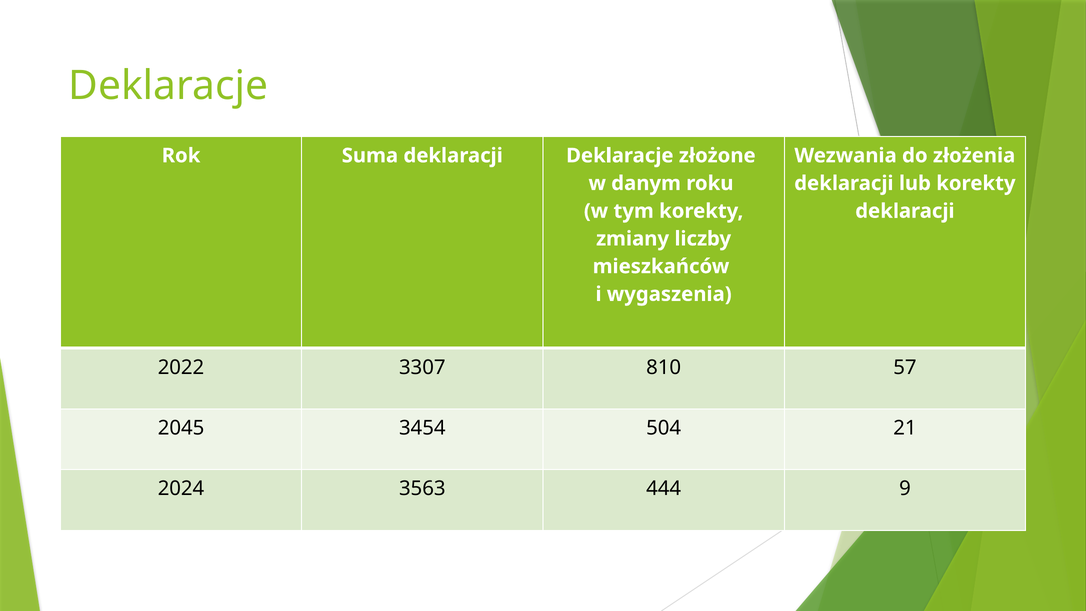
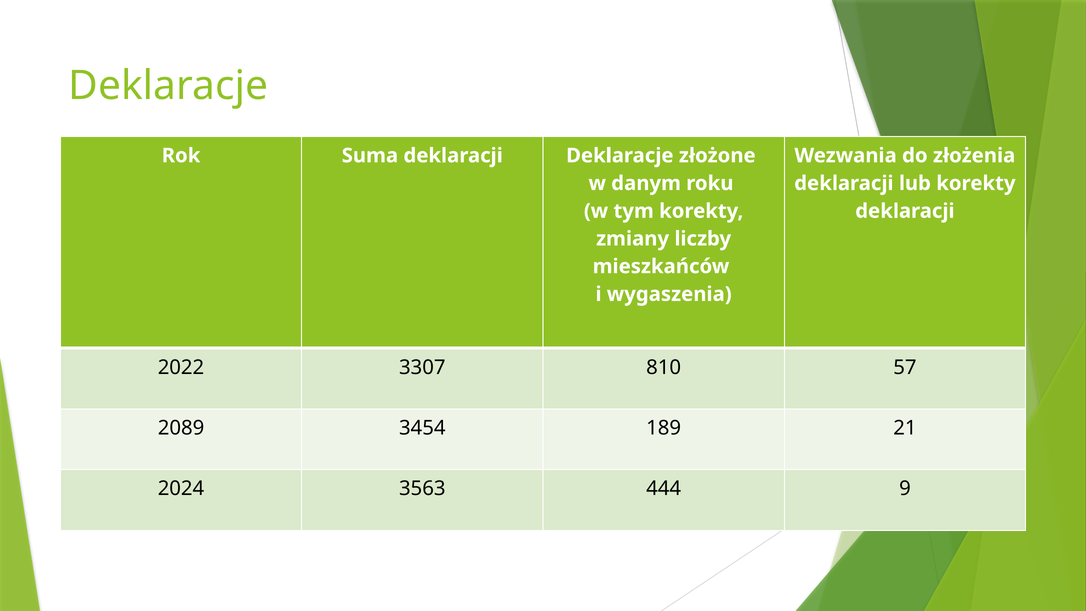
2045: 2045 -> 2089
504: 504 -> 189
